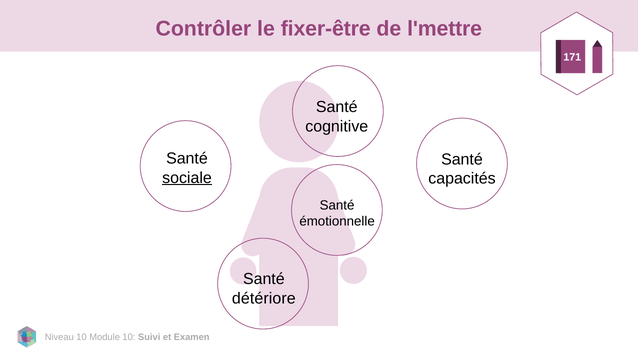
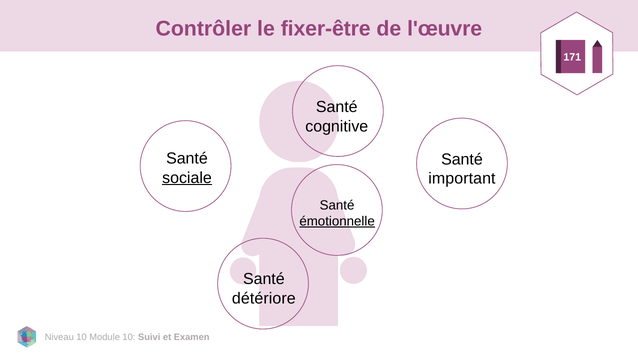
l'mettre: l'mettre -> l'œuvre
capacités: capacités -> important
émotionnelle underline: none -> present
